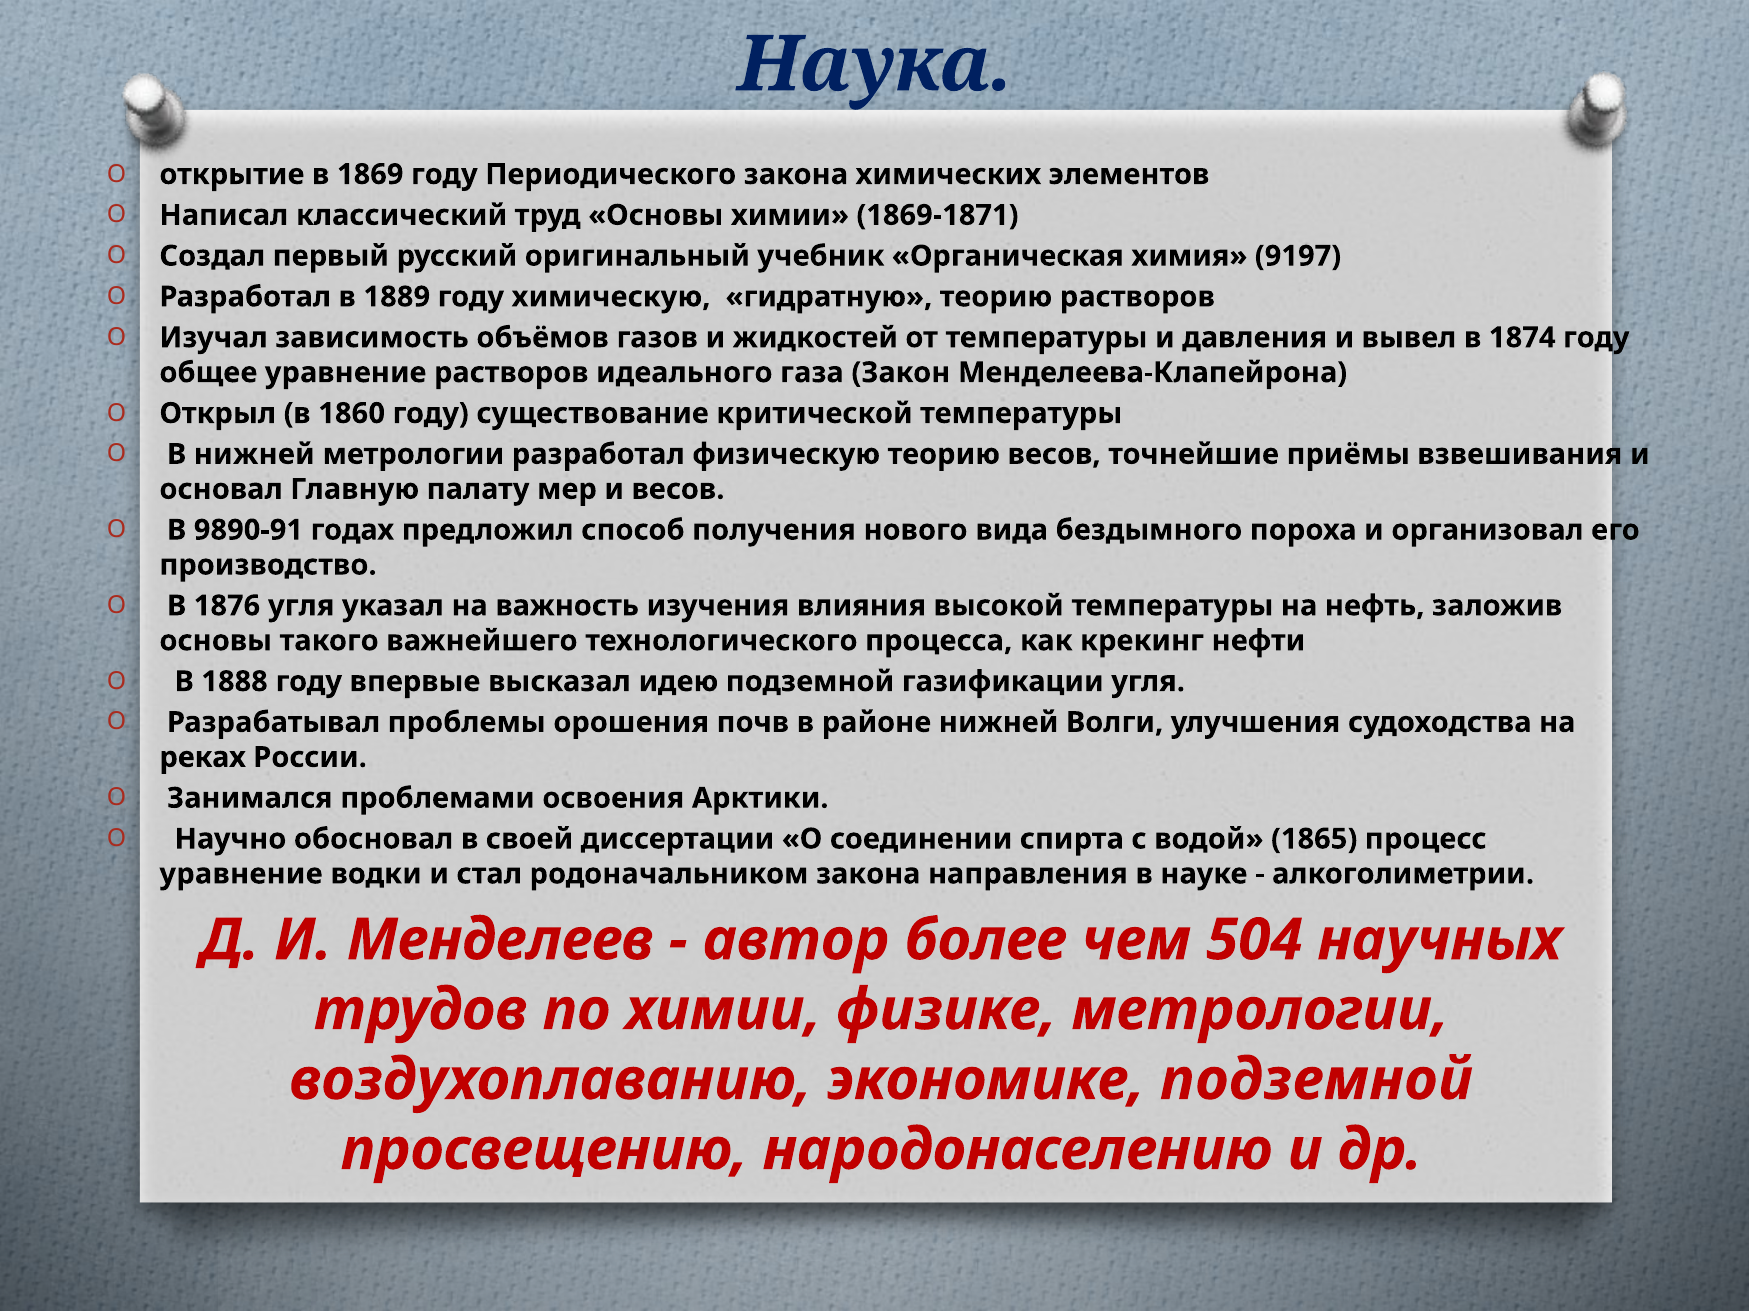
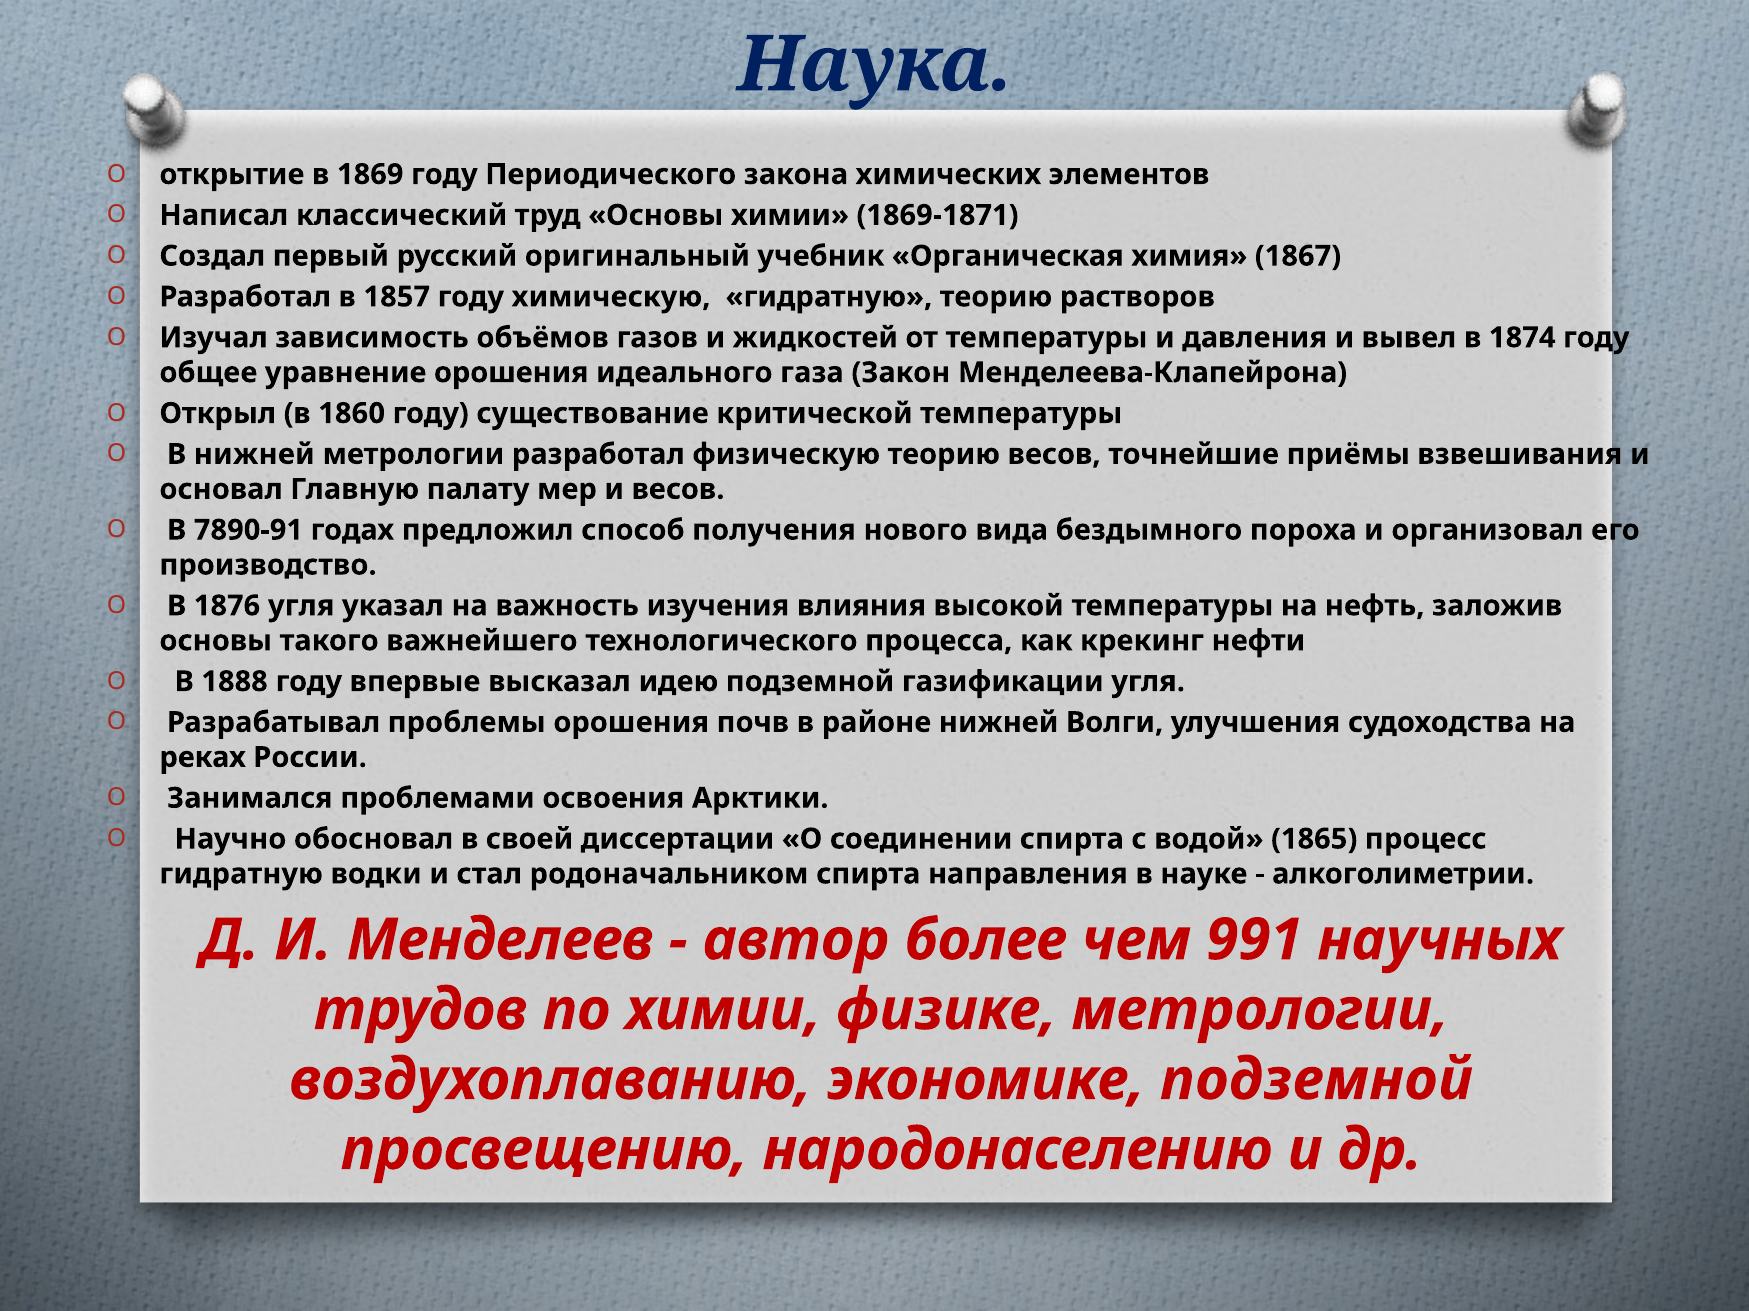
9197: 9197 -> 1867
1889: 1889 -> 1857
уравнение растворов: растворов -> орошения
9890-91: 9890-91 -> 7890-91
уравнение at (241, 874): уравнение -> гидратную
родоначальником закона: закона -> спирта
504: 504 -> 991
